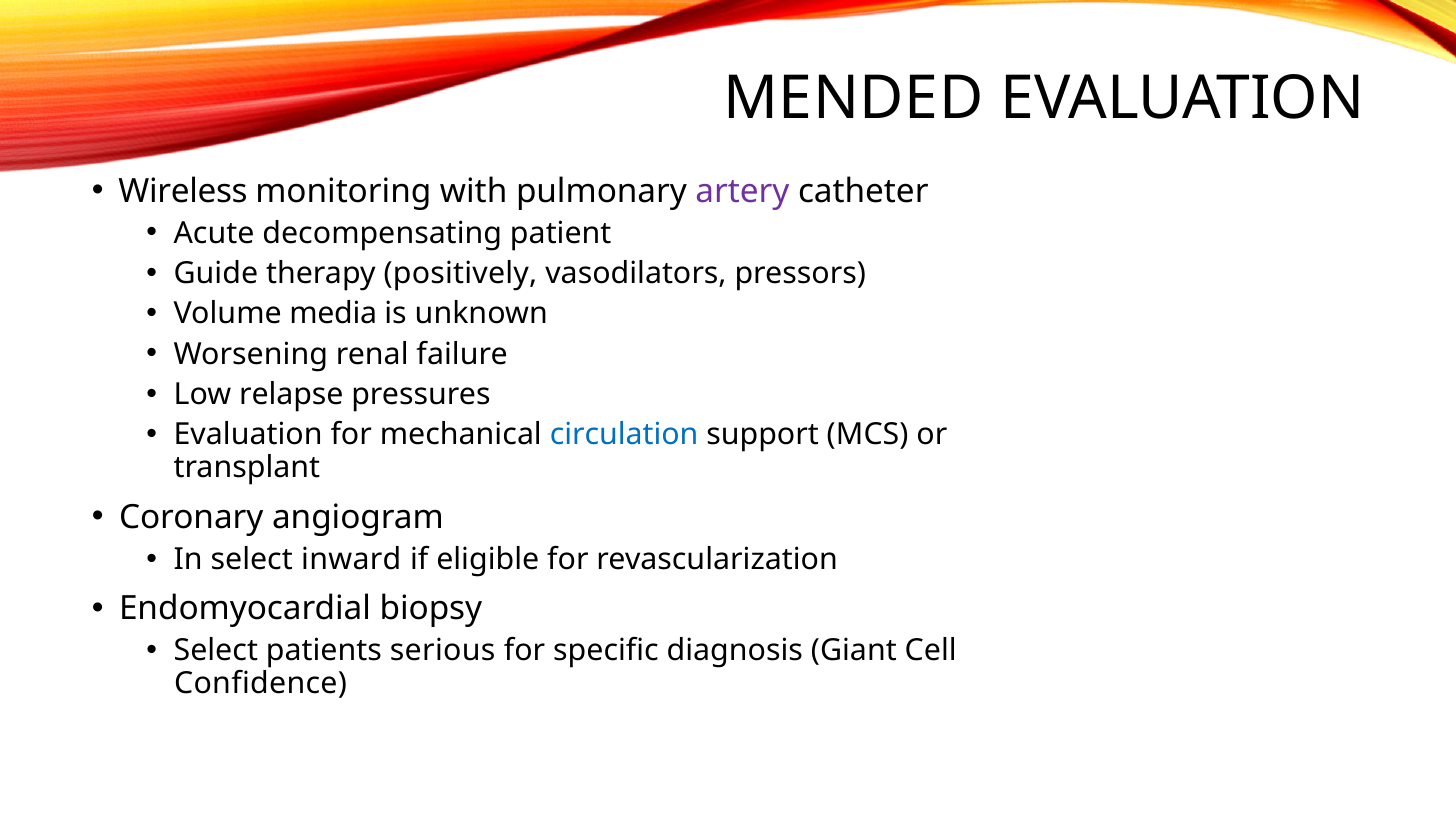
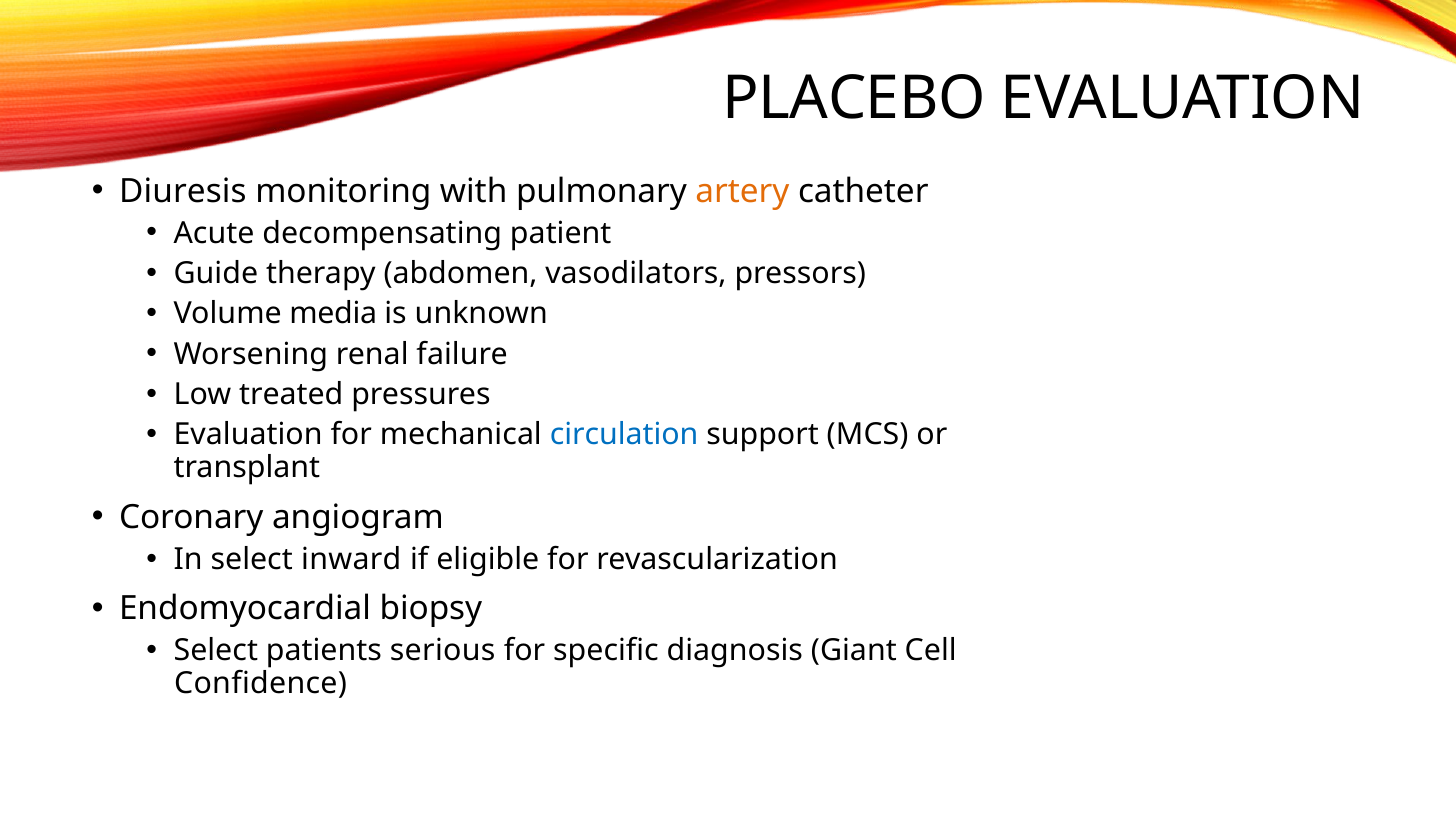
MENDED: MENDED -> PLACEBO
Wireless: Wireless -> Diuresis
artery colour: purple -> orange
positively: positively -> abdomen
relapse: relapse -> treated
